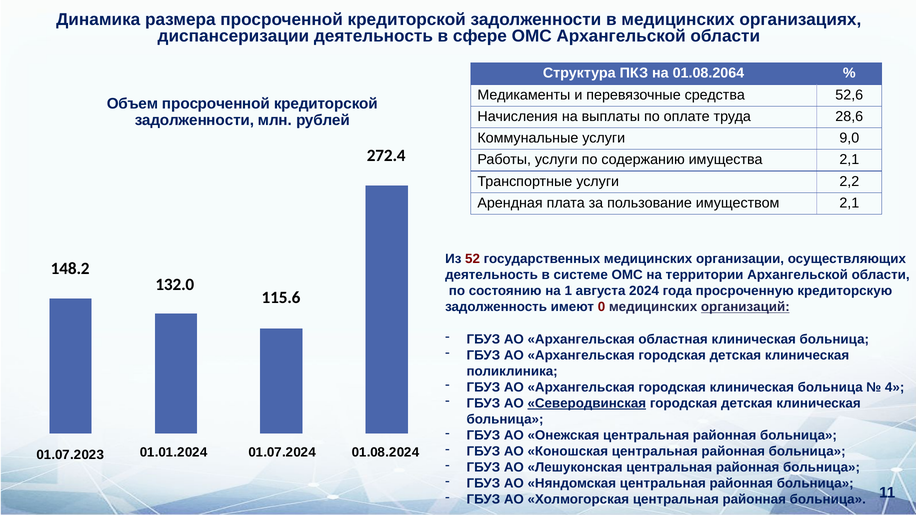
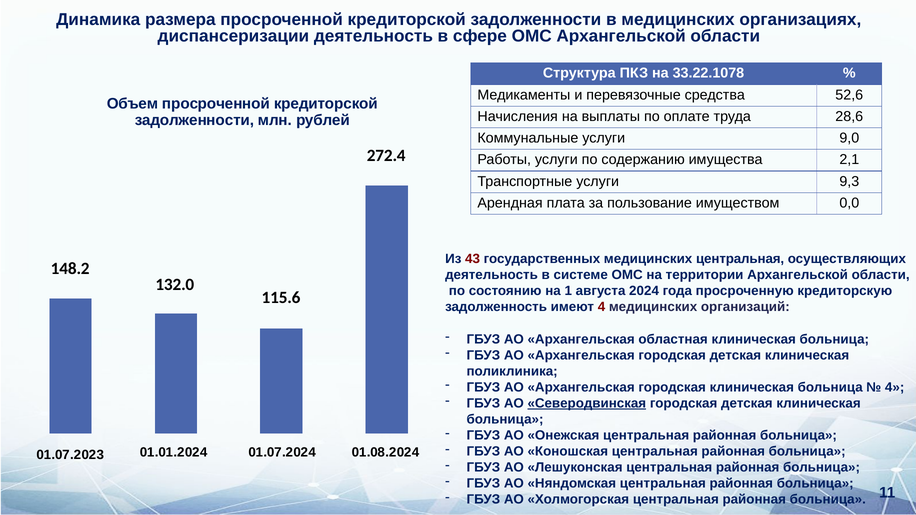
01.08.2064: 01.08.2064 -> 33.22.1078
2,2: 2,2 -> 9,3
имуществом 2,1: 2,1 -> 0,0
52: 52 -> 43
медицинских организации: организации -> центральная
имеют 0: 0 -> 4
организаций underline: present -> none
